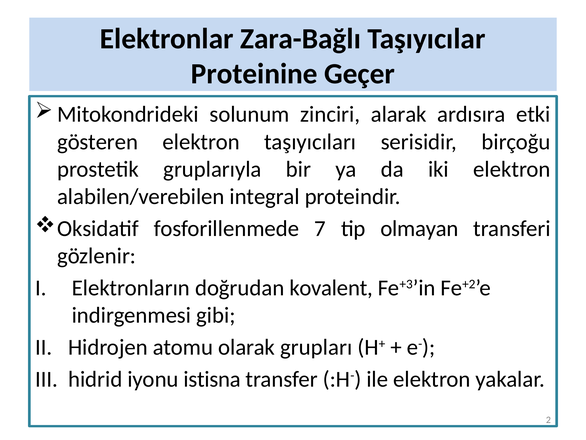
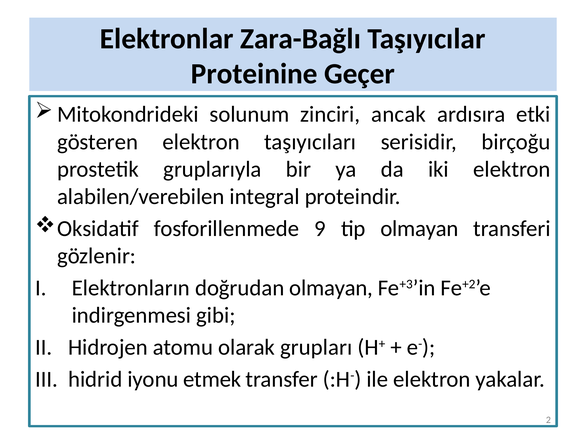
alarak: alarak -> ancak
7: 7 -> 9
doğrudan kovalent: kovalent -> olmayan
istisna: istisna -> etmek
